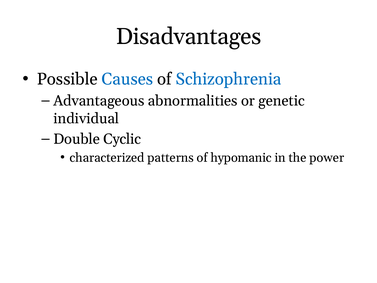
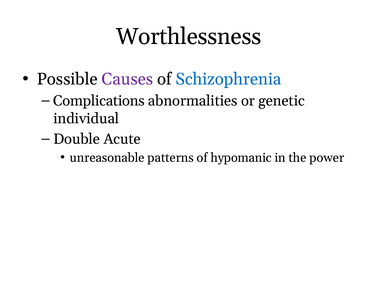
Disadvantages: Disadvantages -> Worthlessness
Causes colour: blue -> purple
Advantageous: Advantageous -> Complications
Cyclic: Cyclic -> Acute
characterized: characterized -> unreasonable
